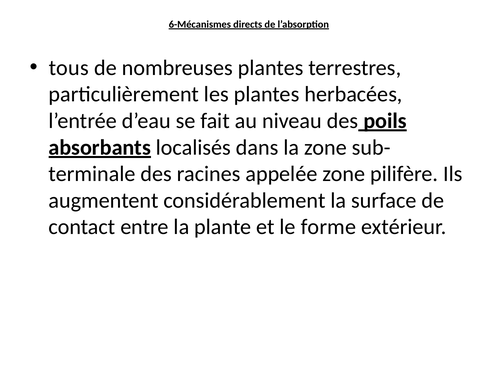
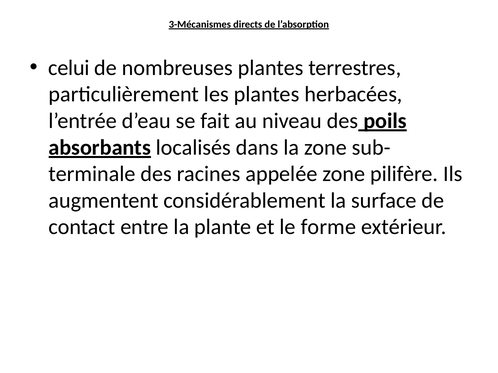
6-Mécanismes: 6-Mécanismes -> 3-Mécanismes
tous: tous -> celui
